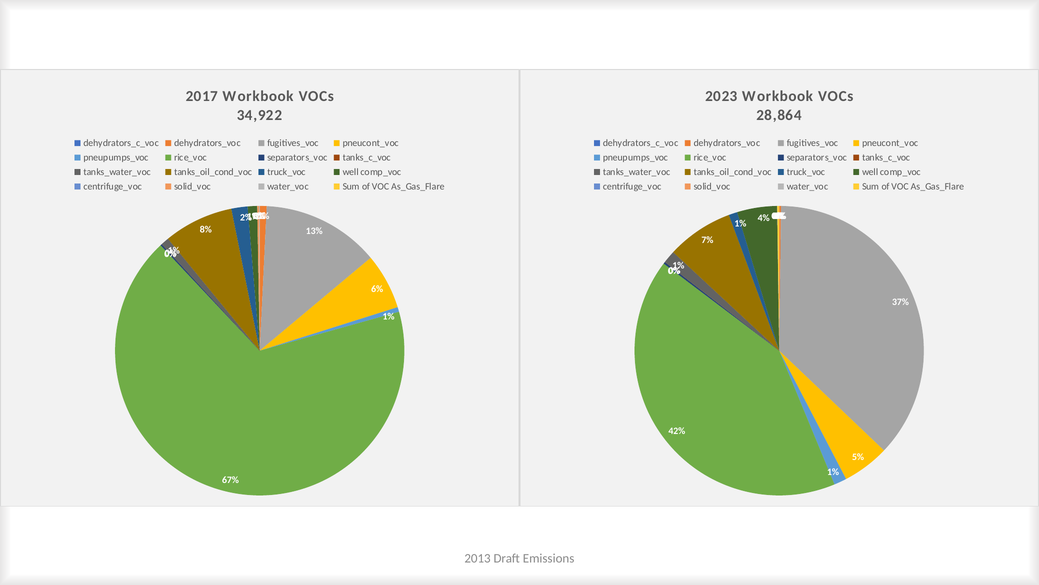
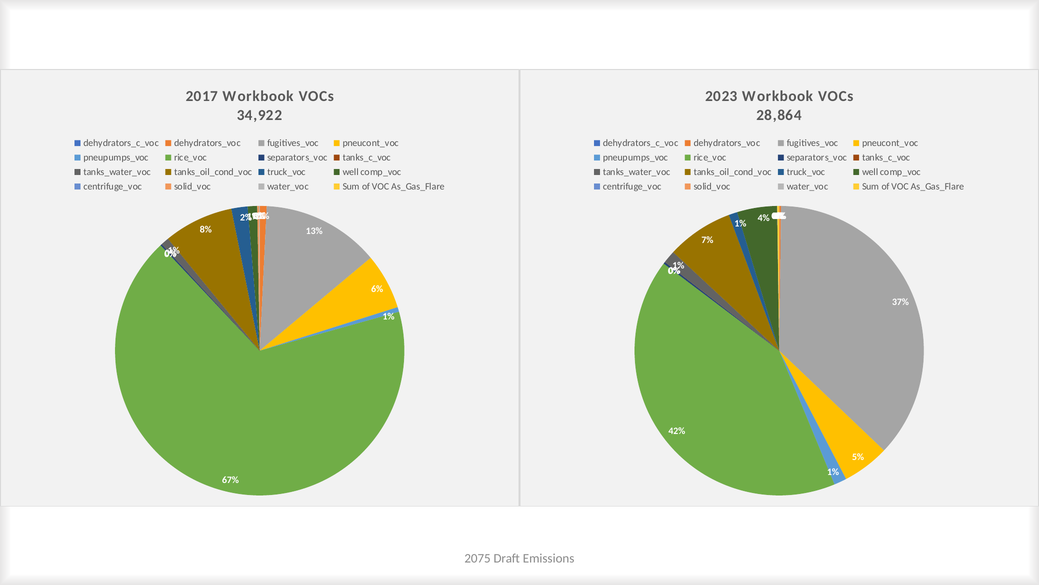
2013: 2013 -> 2075
